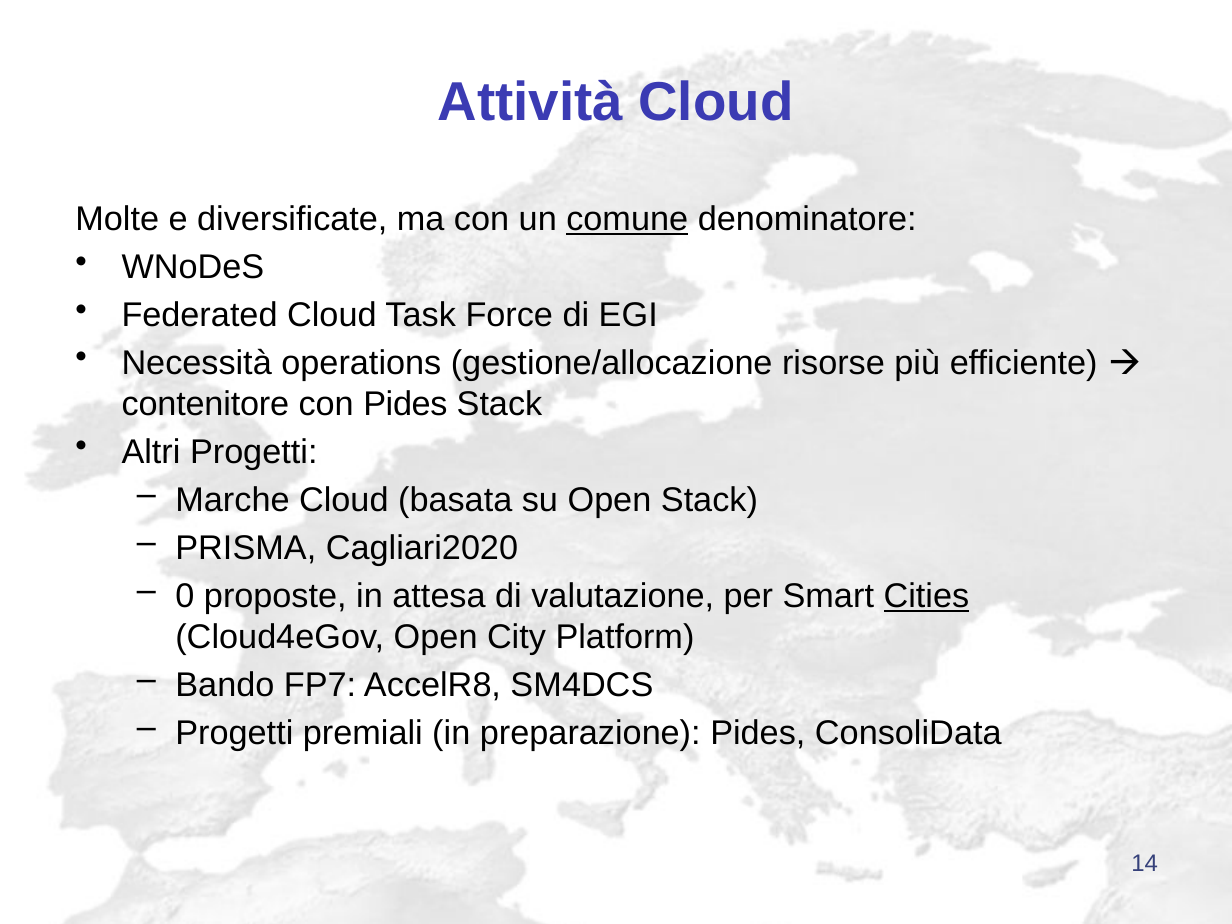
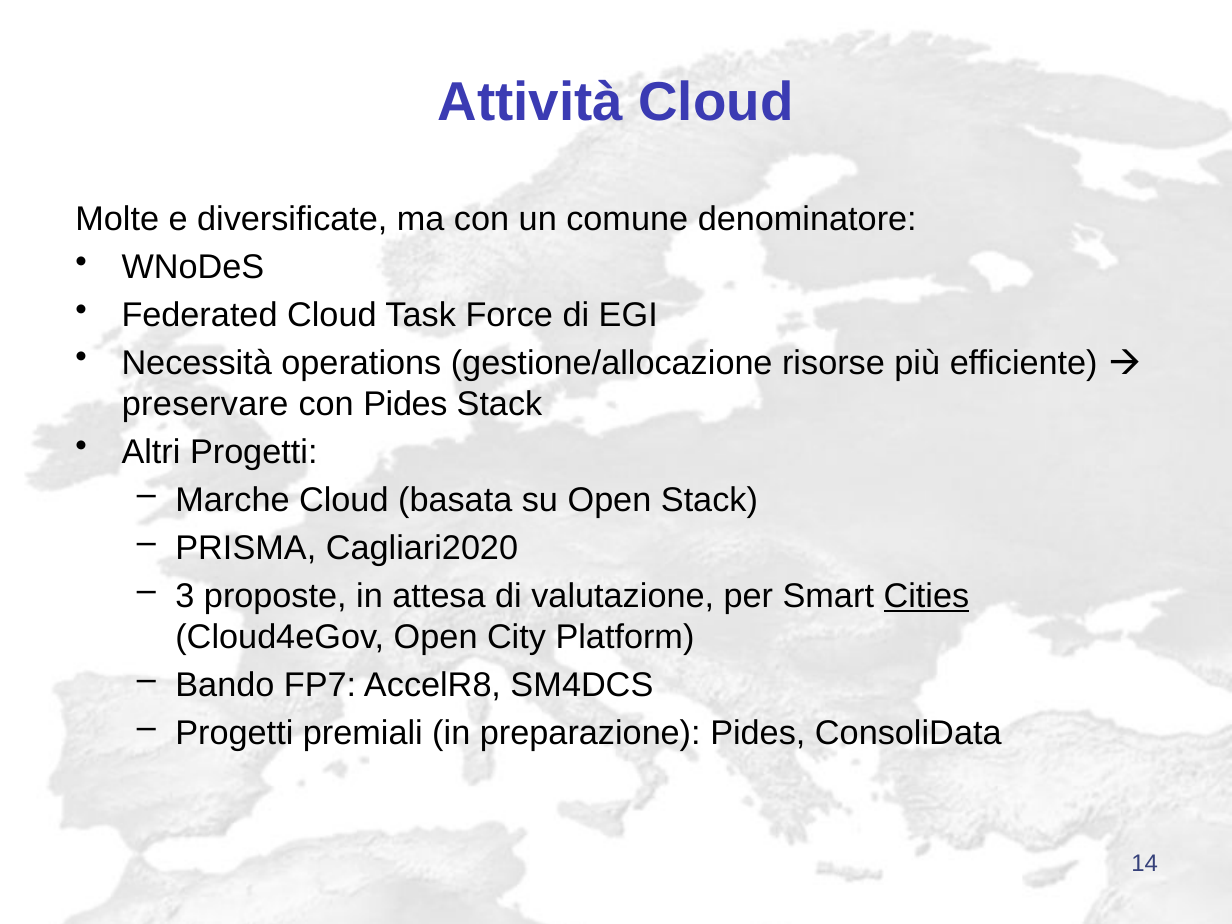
comune underline: present -> none
contenitore: contenitore -> preservare
0: 0 -> 3
